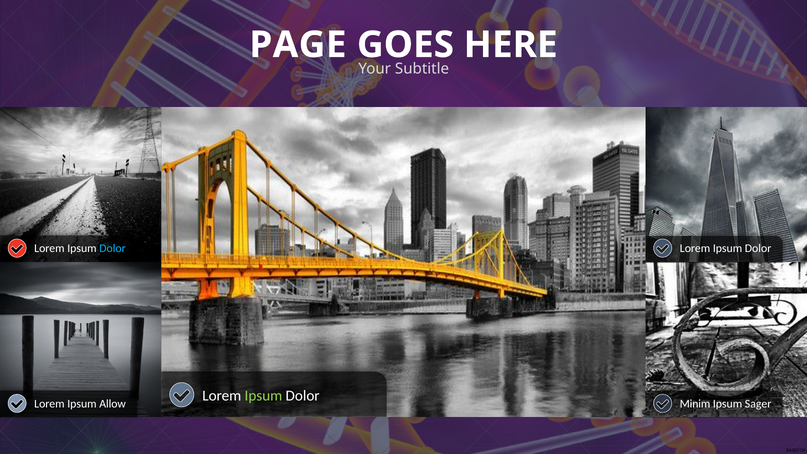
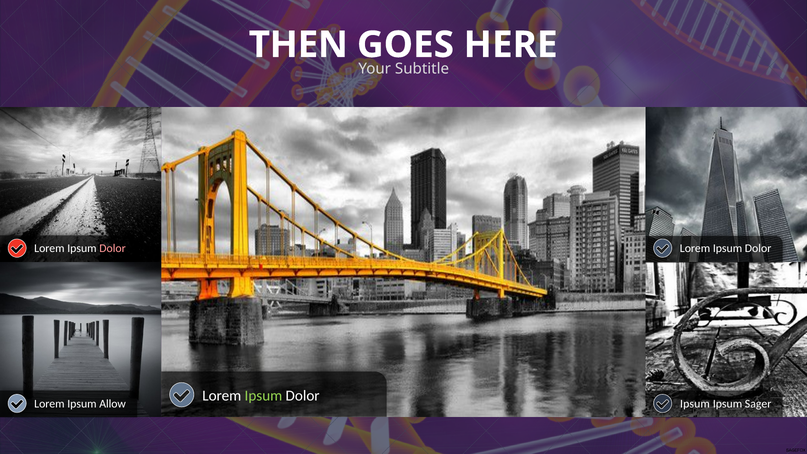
PAGE: PAGE -> THEN
Dolor at (113, 249) colour: light blue -> pink
Minim at (695, 404): Minim -> Ipsum
